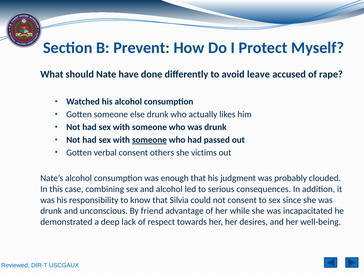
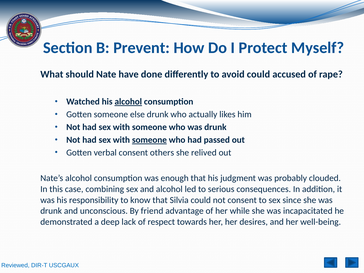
avoid leave: leave -> could
alcohol at (128, 102) underline: none -> present
victims: victims -> relived
